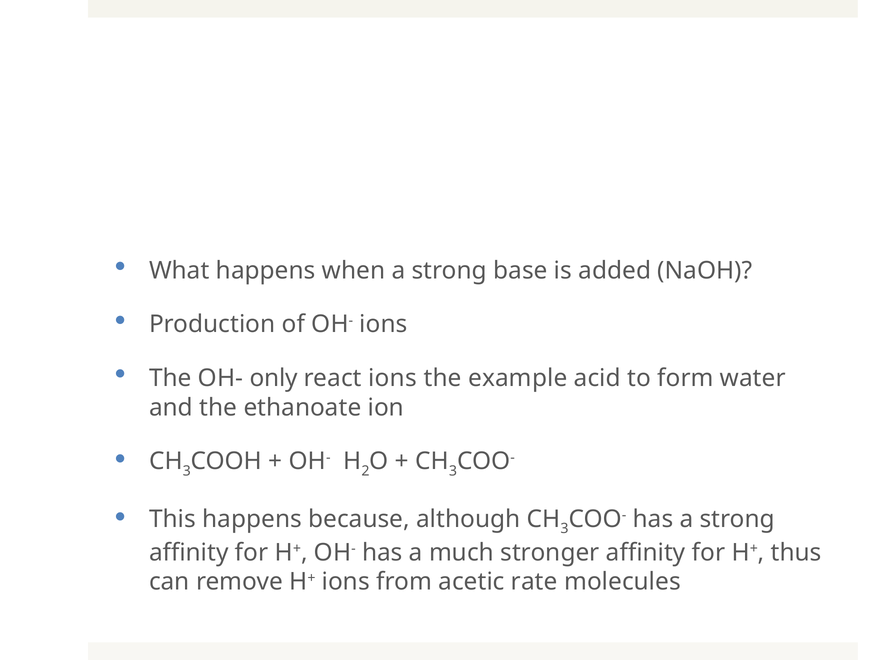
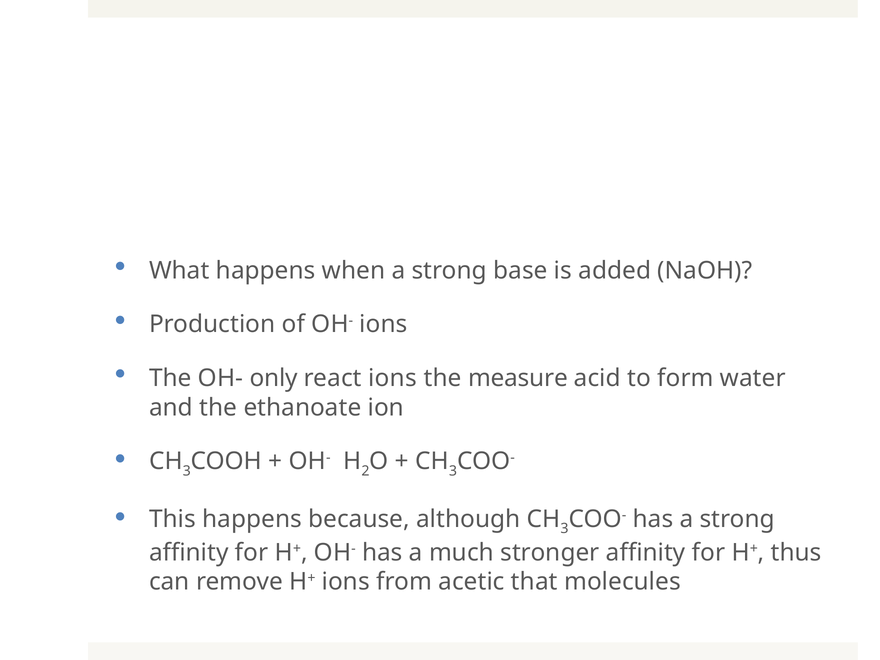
example: example -> measure
rate: rate -> that
